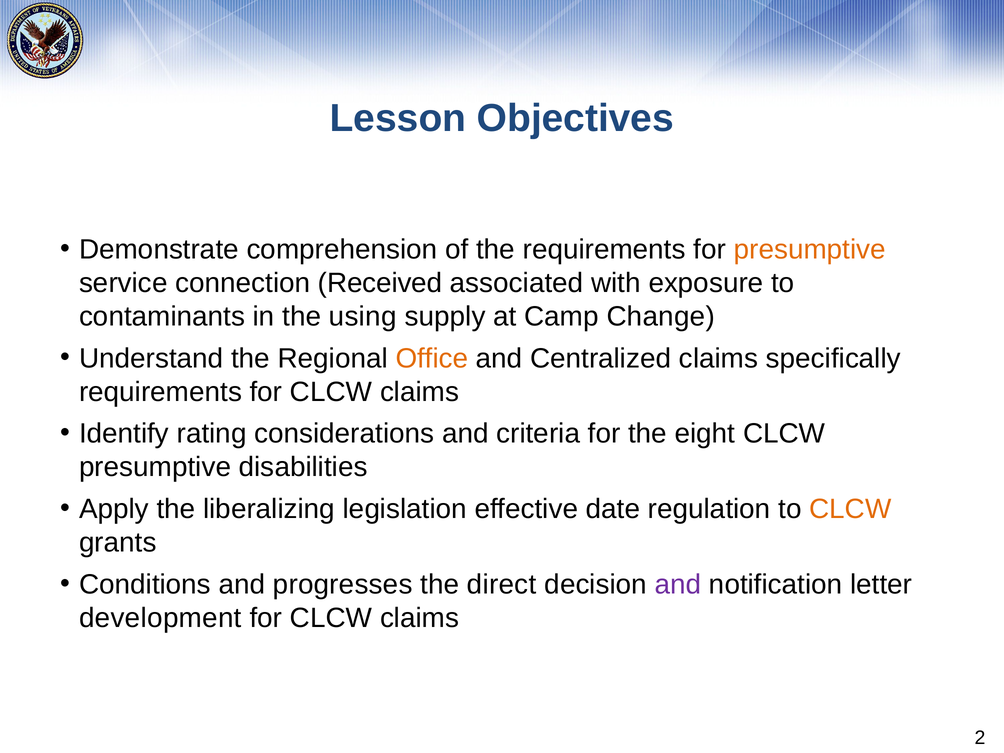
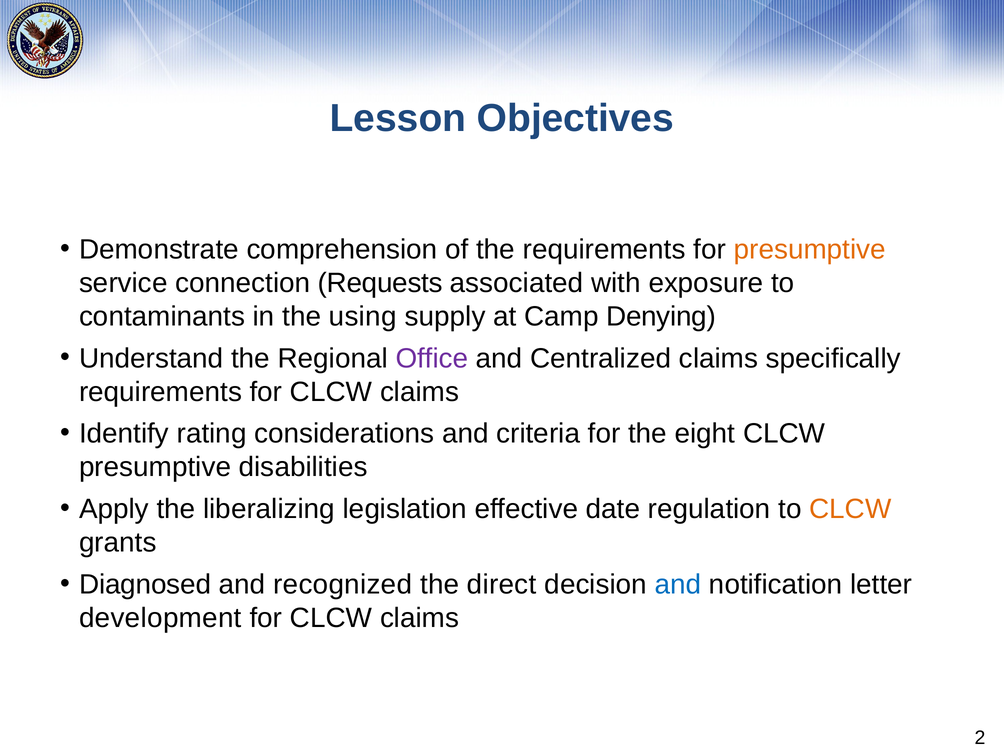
Received: Received -> Requests
Change: Change -> Denying
Office colour: orange -> purple
Conditions: Conditions -> Diagnosed
progresses: progresses -> recognized
and at (678, 584) colour: purple -> blue
